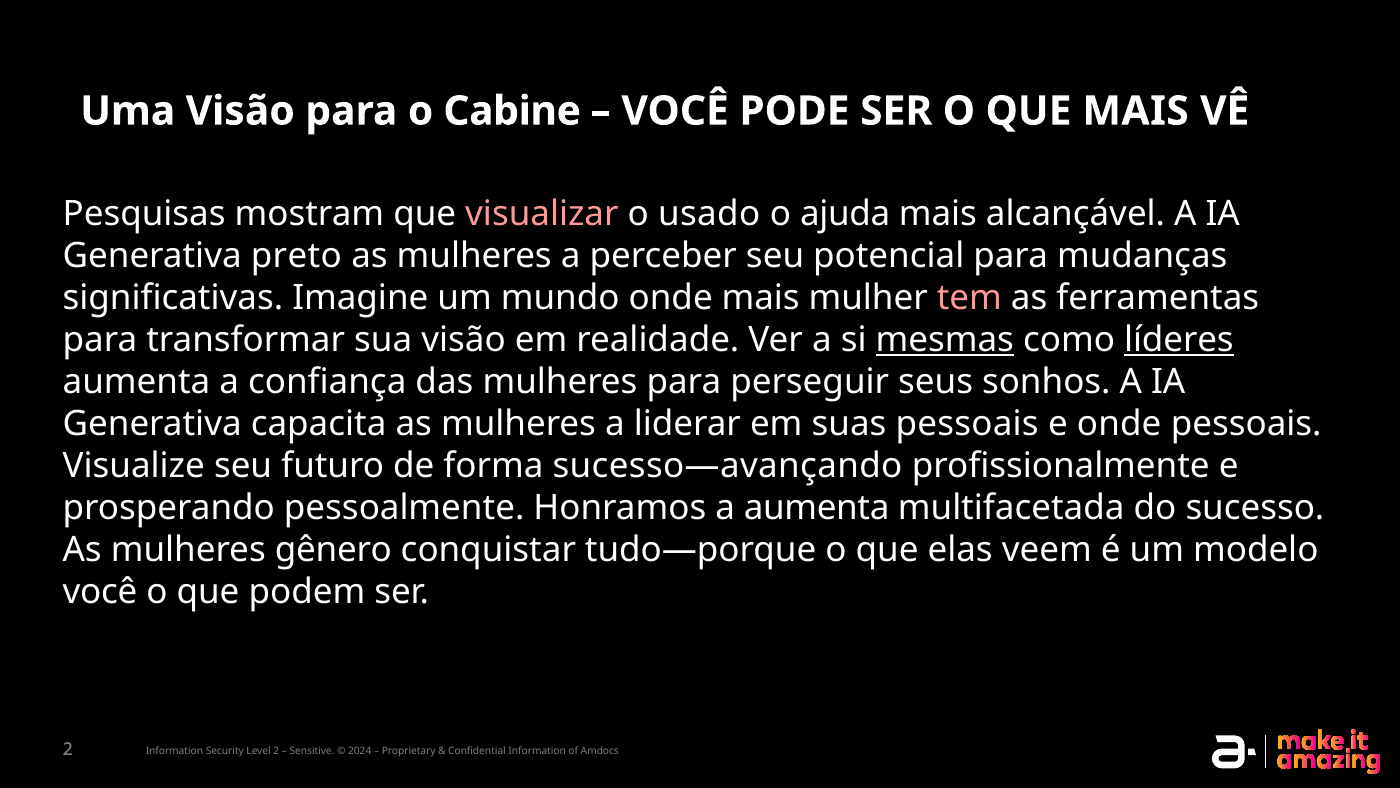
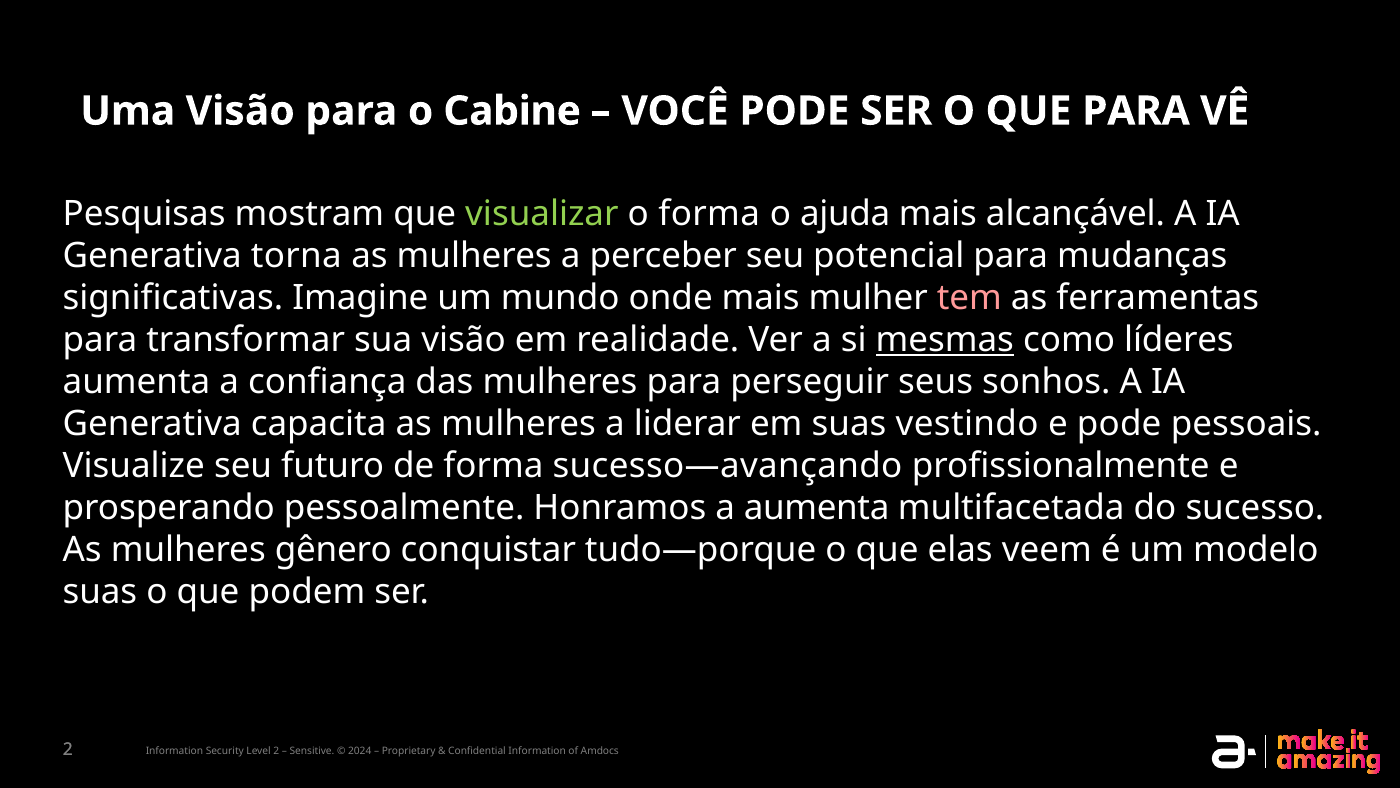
QUE MAIS: MAIS -> PARA
visualizar colour: pink -> light green
o usado: usado -> forma
preto: preto -> torna
líderes underline: present -> none
suas pessoais: pessoais -> vestindo
e onde: onde -> pode
você at (100, 592): você -> suas
